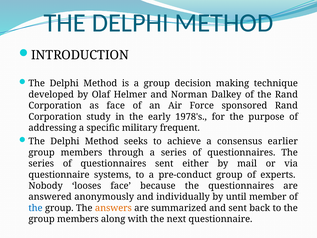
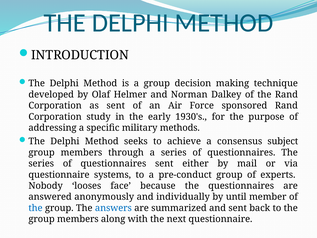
as face: face -> sent
1978's: 1978's -> 1930's
frequent: frequent -> methods
earlier: earlier -> subject
answers colour: orange -> blue
